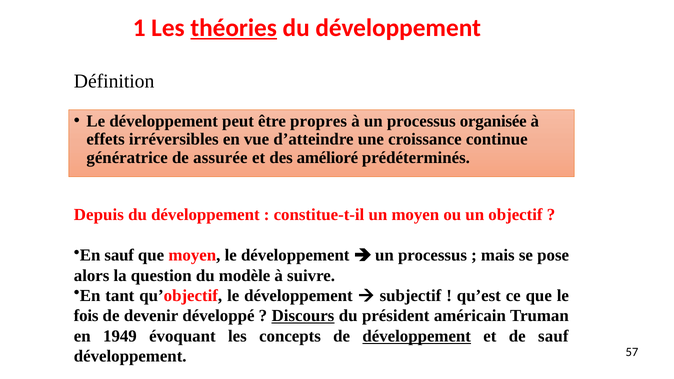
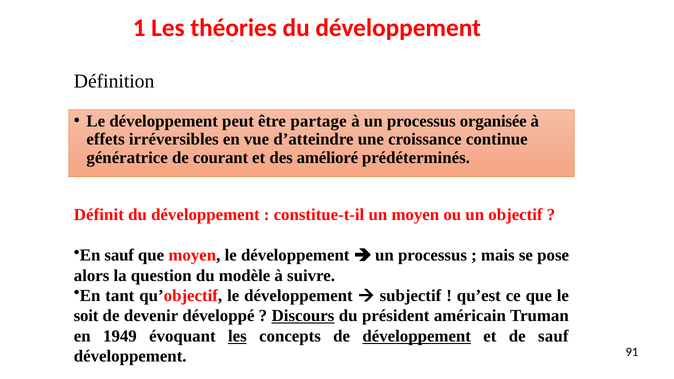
théories underline: present -> none
propres: propres -> partage
assurée: assurée -> courant
Depuis: Depuis -> Définit
fois: fois -> soit
les at (237, 336) underline: none -> present
57: 57 -> 91
